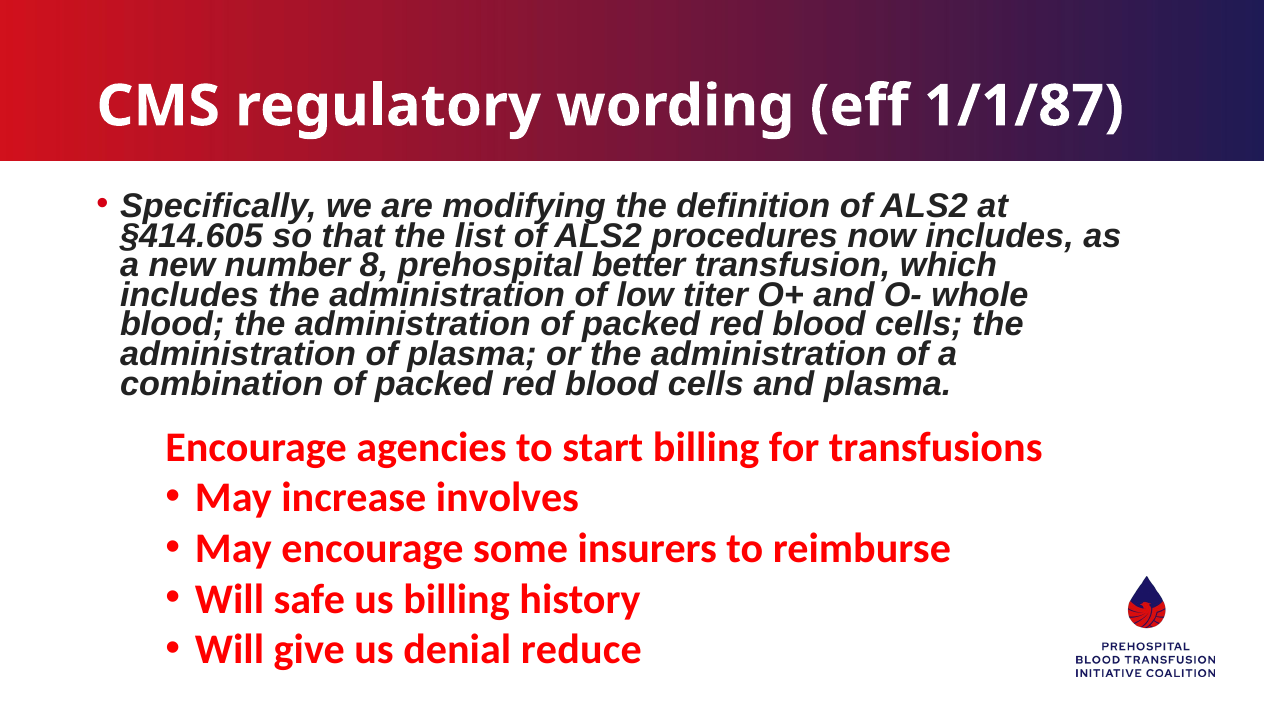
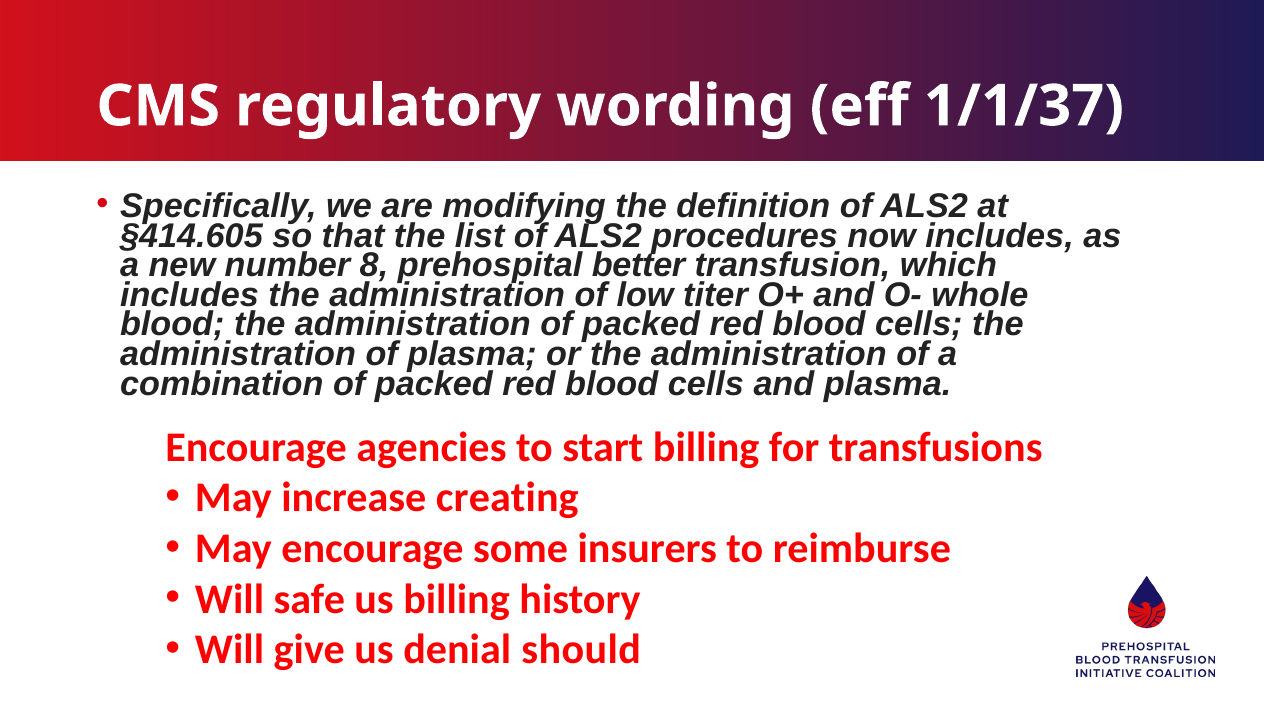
1/1/87: 1/1/87 -> 1/1/37
involves: involves -> creating
reduce: reduce -> should
